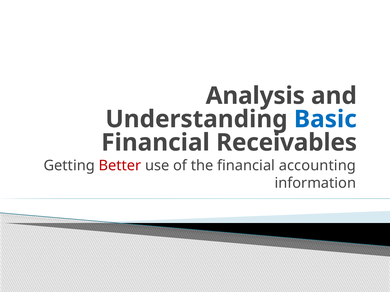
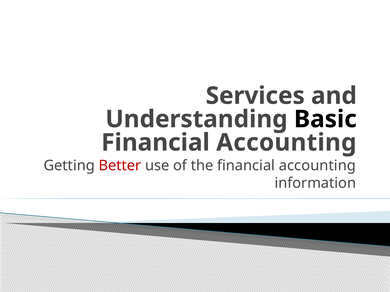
Analysis: Analysis -> Services
Basic colour: blue -> black
Receivables at (287, 143): Receivables -> Accounting
